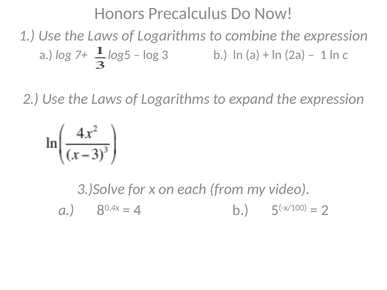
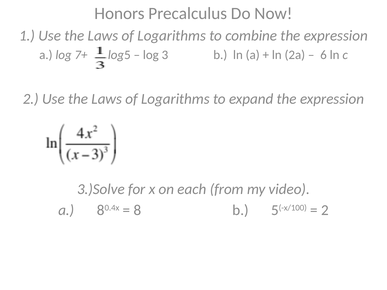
1 at (323, 55): 1 -> 6
4: 4 -> 8
